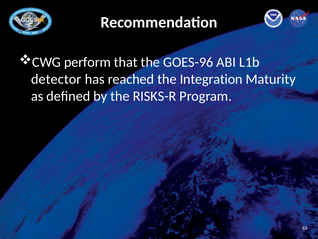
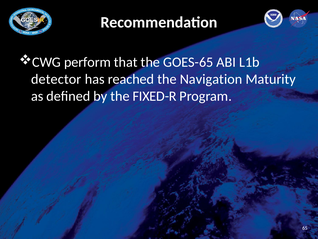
GOES-96: GOES-96 -> GOES-65
Integration: Integration -> Navigation
RISKS-R: RISKS-R -> FIXED-R
